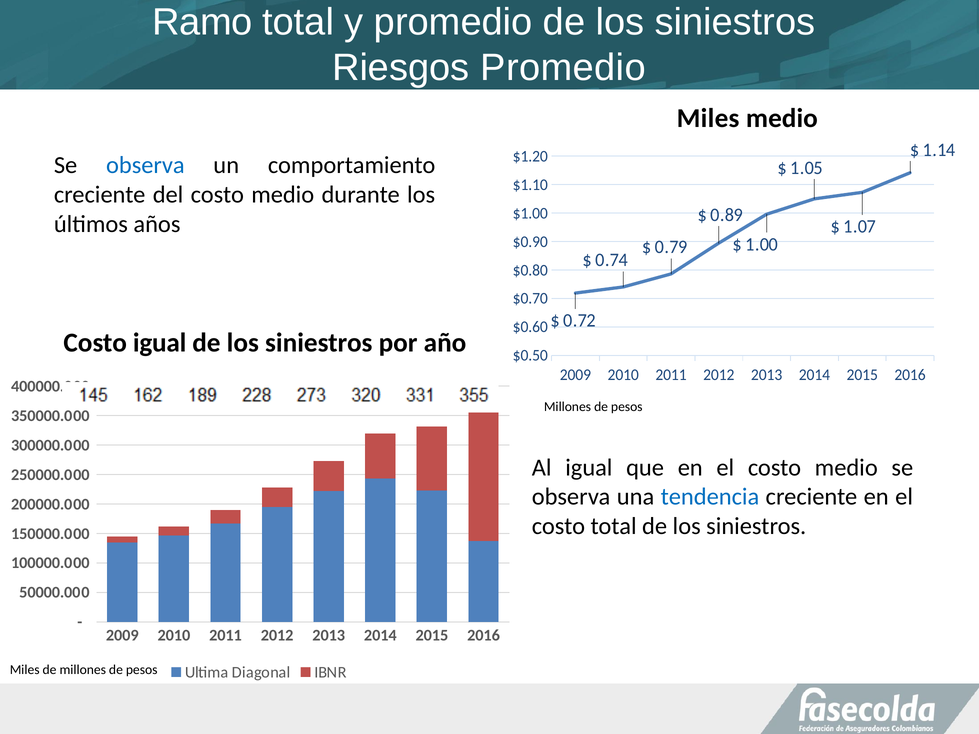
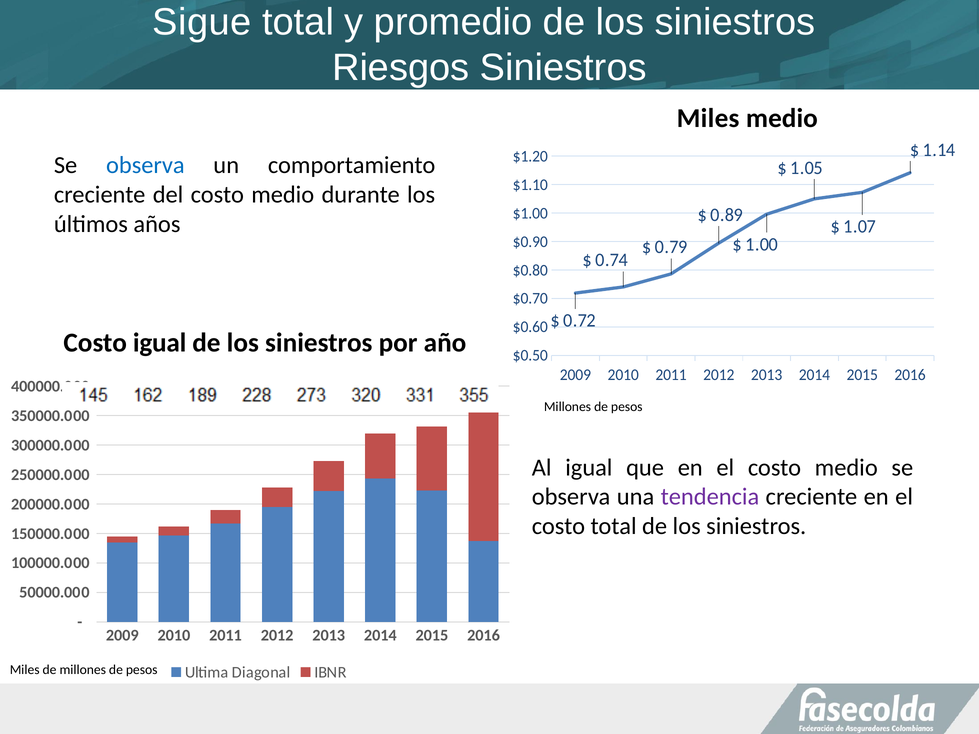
Ramo: Ramo -> Sigue
Riesgos Promedio: Promedio -> Siniestros
tendencia colour: blue -> purple
